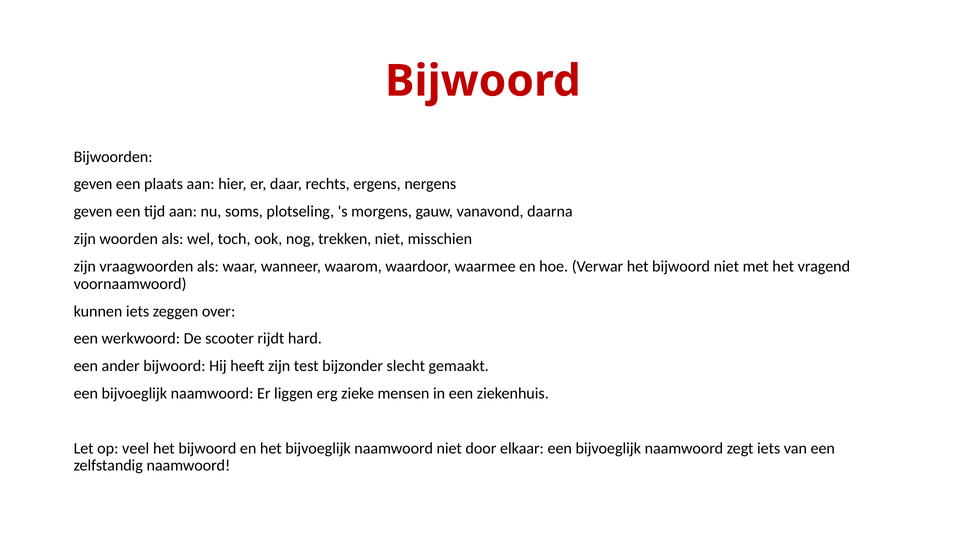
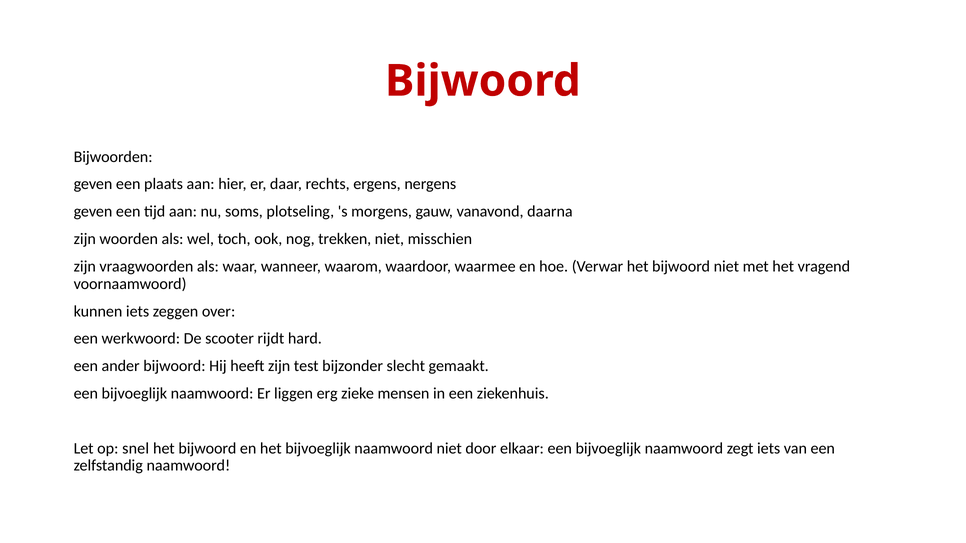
veel: veel -> snel
